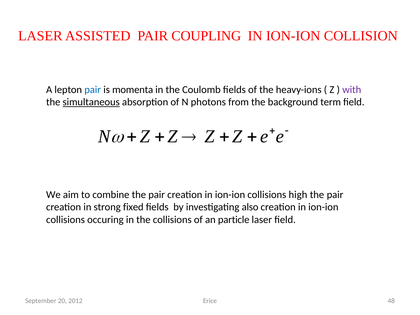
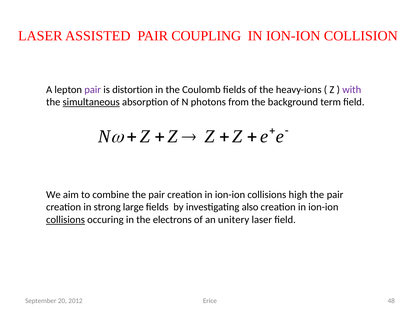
pair at (93, 90) colour: blue -> purple
momenta: momenta -> distortion
fixed: fixed -> large
collisions at (65, 220) underline: none -> present
the collisions: collisions -> electrons
particle: particle -> unitery
